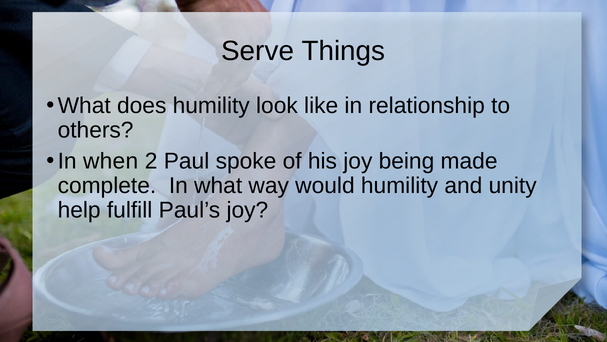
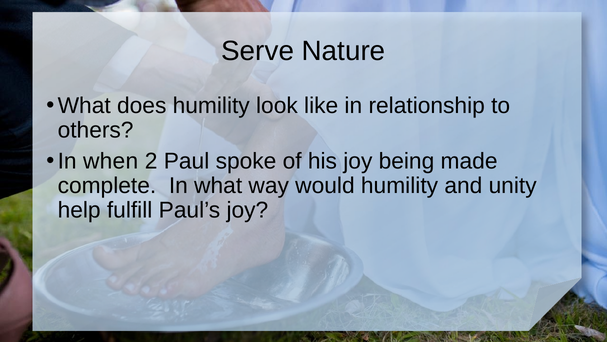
Things: Things -> Nature
